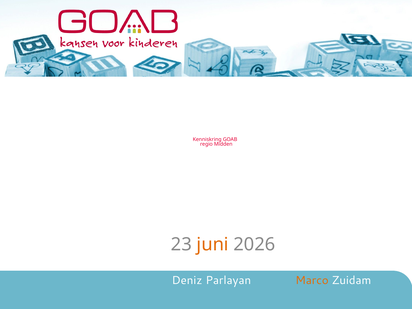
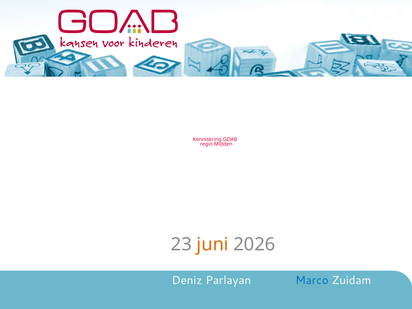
Marco colour: orange -> blue
